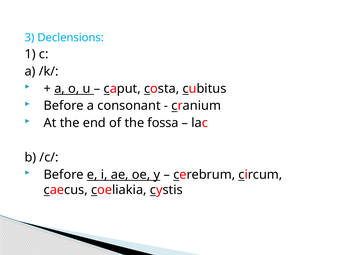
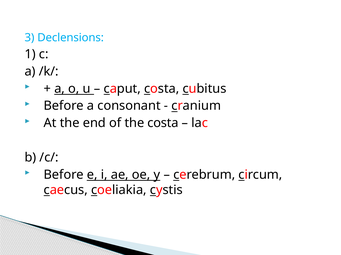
the fossa: fossa -> costa
